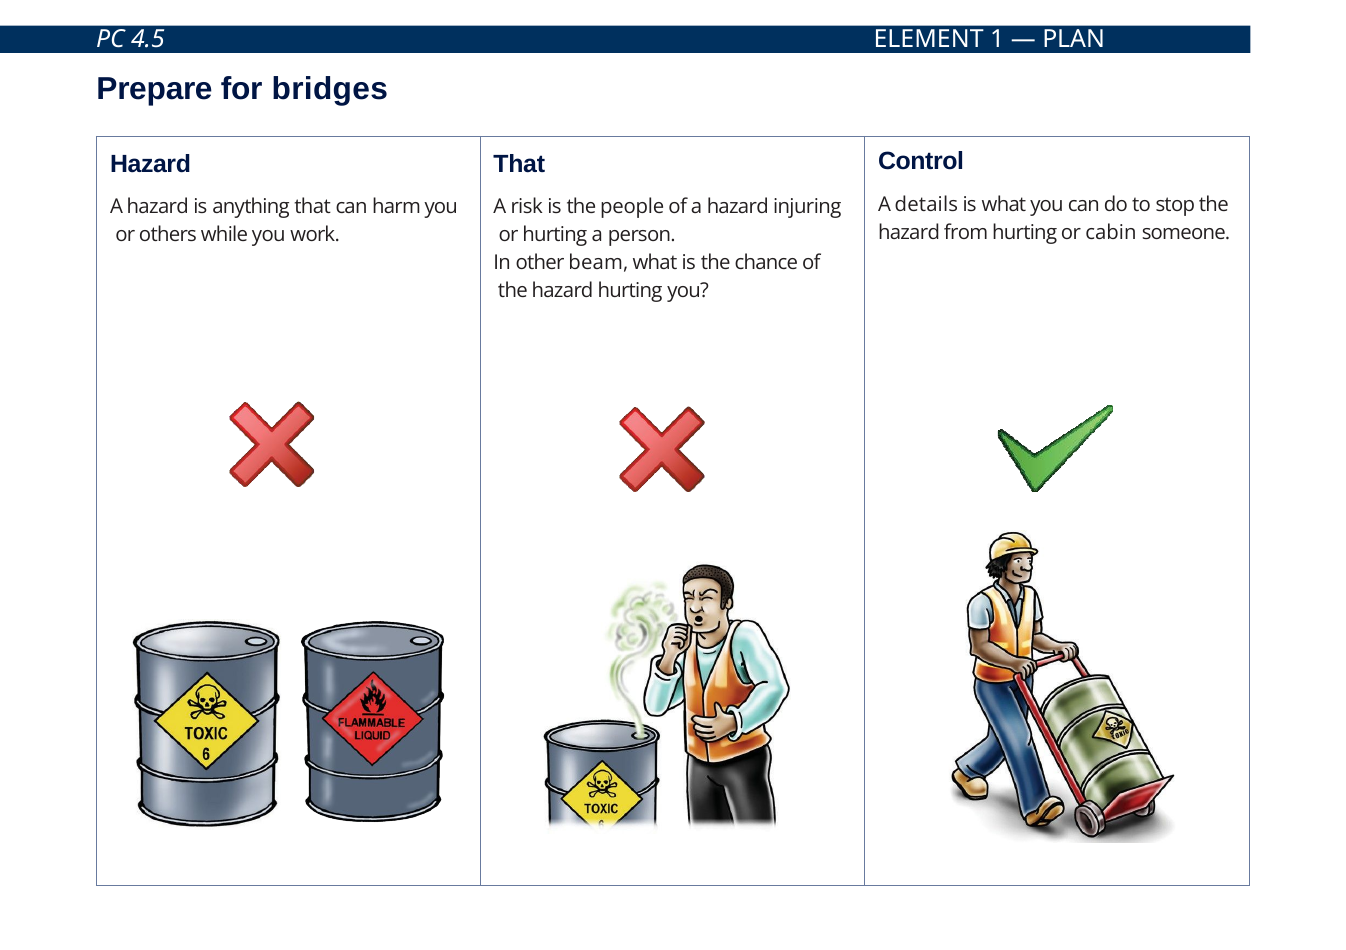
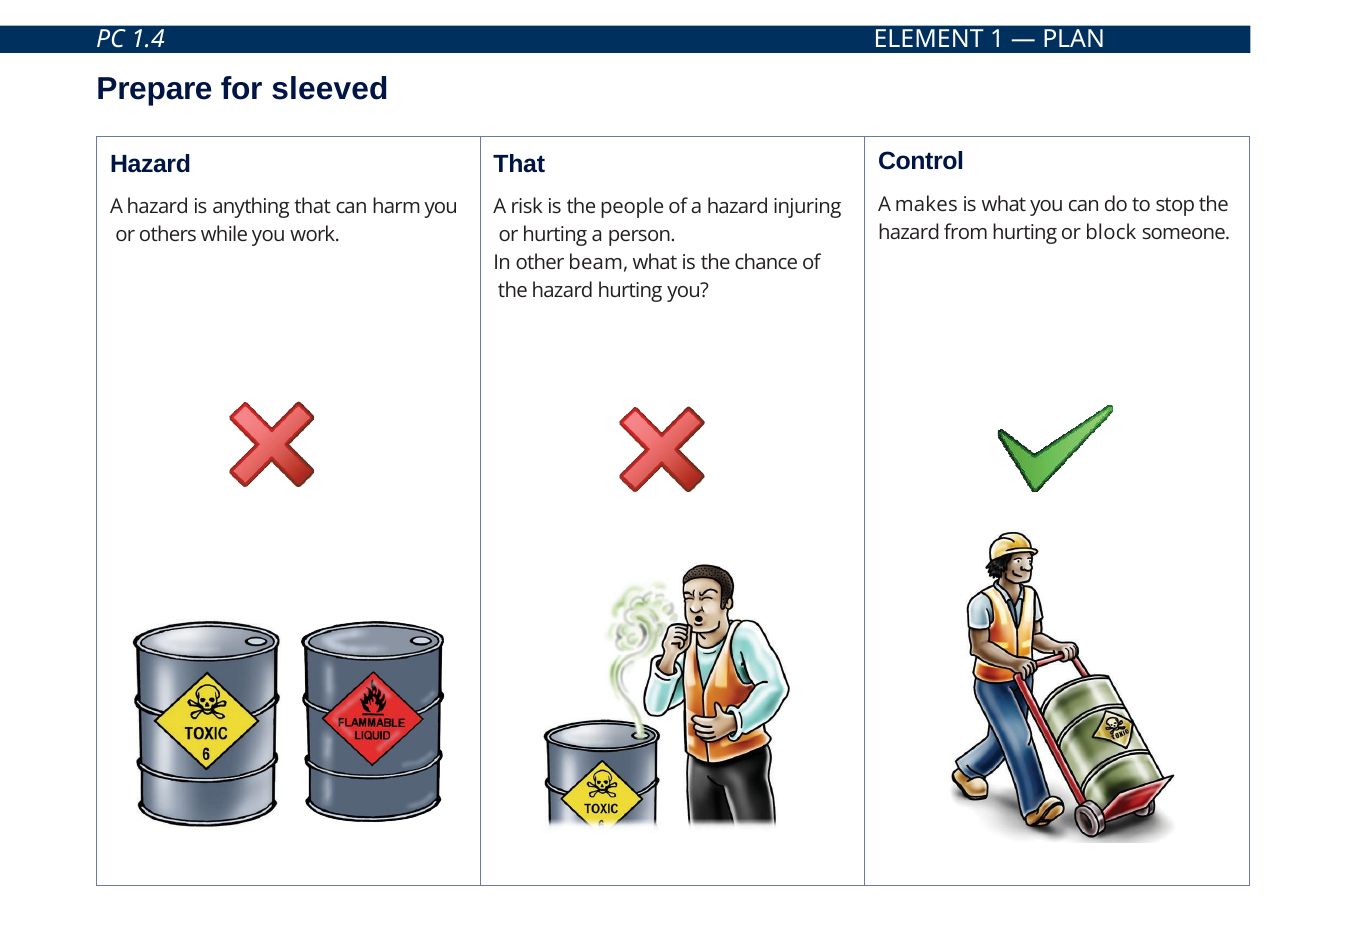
4.5: 4.5 -> 1.4
bridges: bridges -> sleeved
details: details -> makes
cabin: cabin -> block
